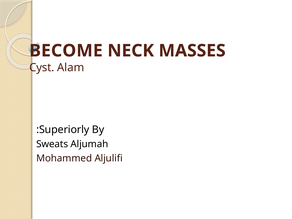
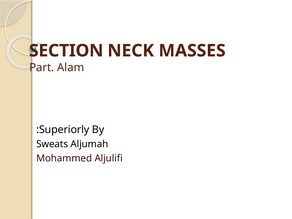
BECOME: BECOME -> SECTION
Cyst: Cyst -> Part
